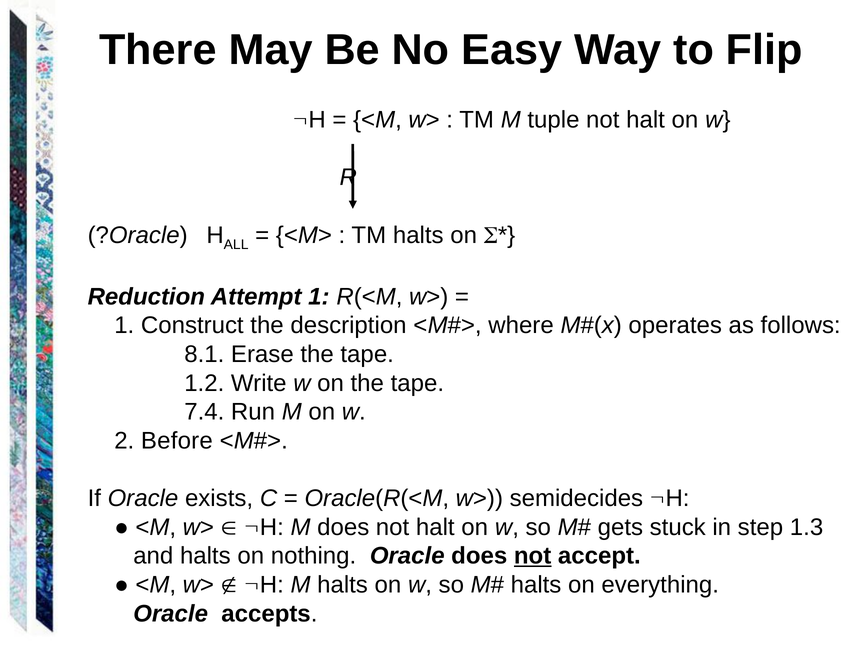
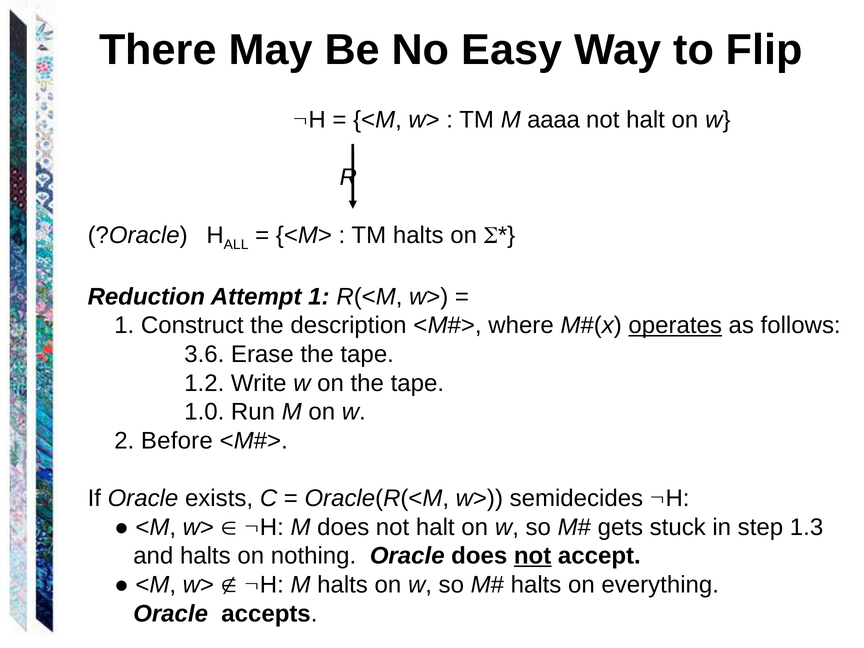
tuple: tuple -> aaaa
operates underline: none -> present
8.1: 8.1 -> 3.6
7.4: 7.4 -> 1.0
